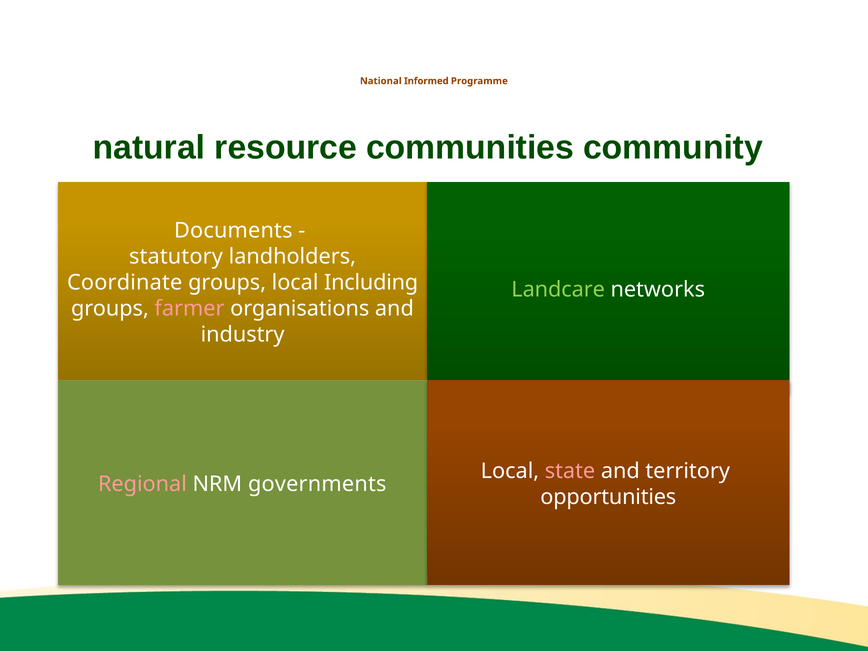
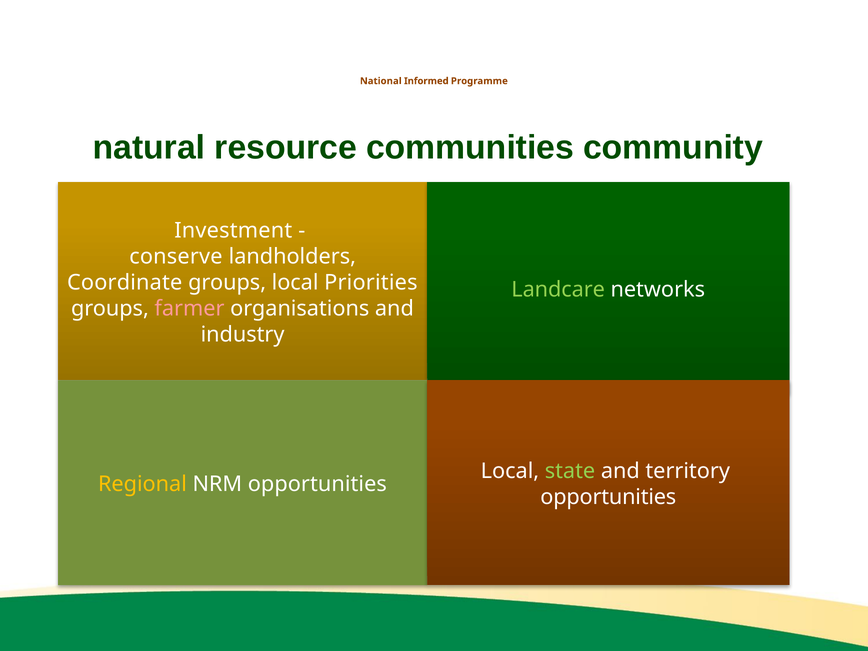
Documents: Documents -> Investment
statutory: statutory -> conserve
Including: Including -> Priorities
state colour: pink -> light green
Regional colour: pink -> yellow
NRM governments: governments -> opportunities
